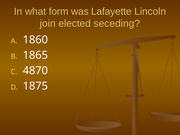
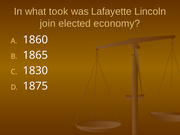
form: form -> took
seceding: seceding -> economy
4870: 4870 -> 1830
